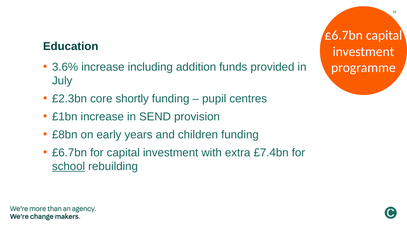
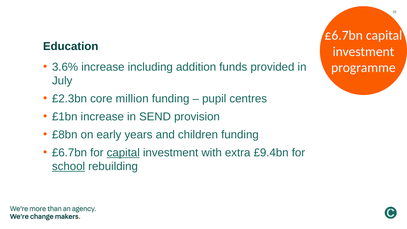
shortly: shortly -> million
capital at (123, 153) underline: none -> present
£7.4bn: £7.4bn -> £9.4bn
